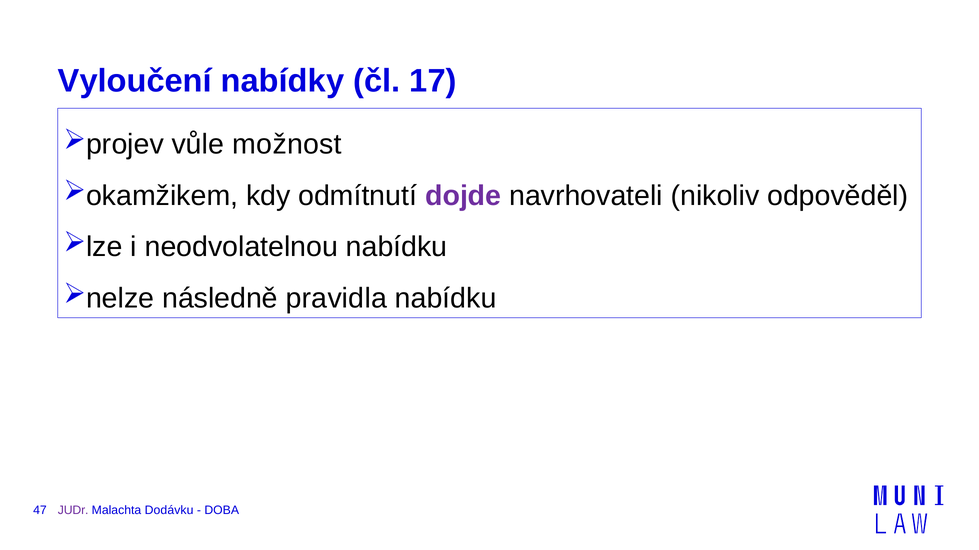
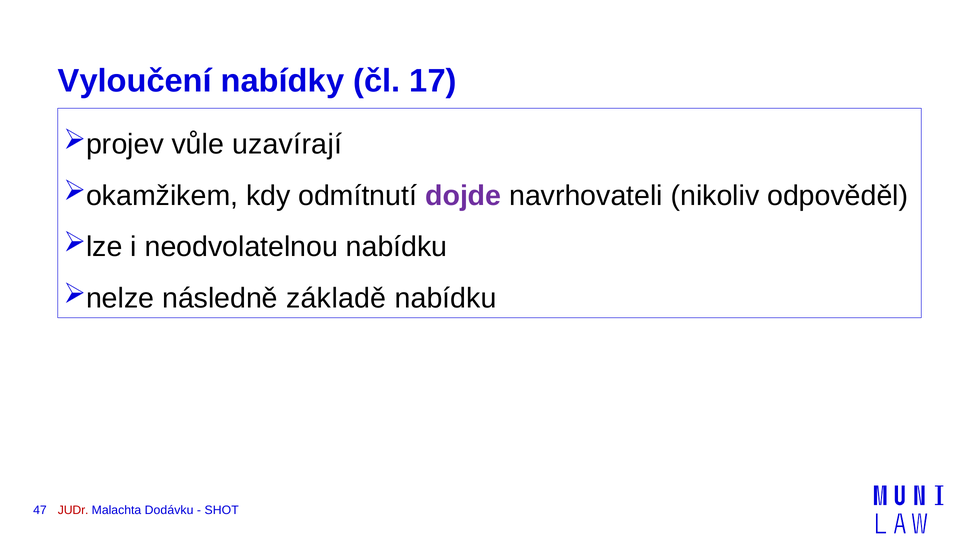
možnost: možnost -> uzavírají
pravidla: pravidla -> základě
JUDr colour: purple -> red
DOBA: DOBA -> SHOT
